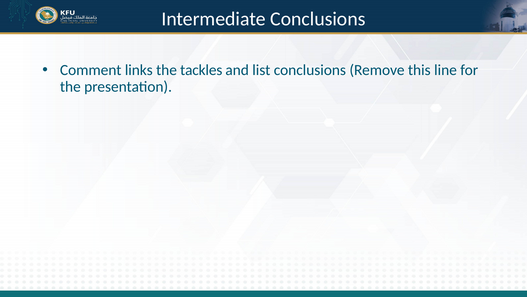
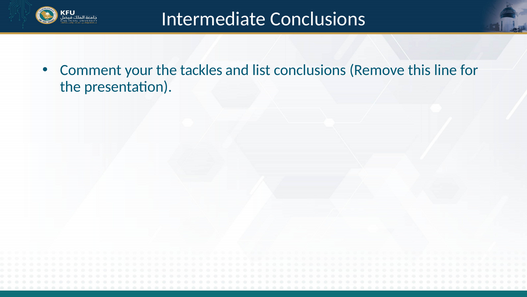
links: links -> your
